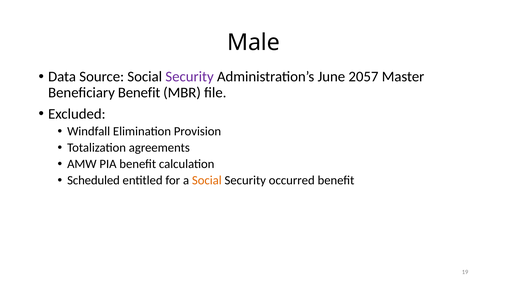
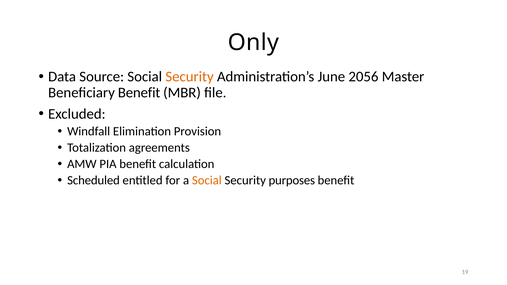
Male: Male -> Only
Security at (190, 77) colour: purple -> orange
2057: 2057 -> 2056
occurred: occurred -> purposes
